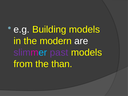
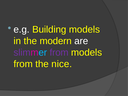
slimmer past: past -> from
than: than -> nice
